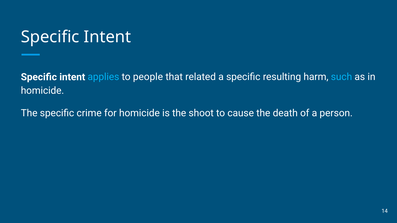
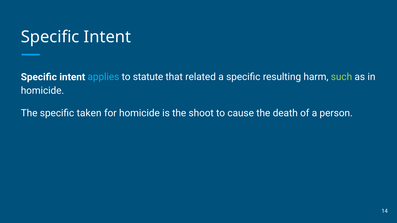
people: people -> statute
such colour: light blue -> light green
crime: crime -> taken
